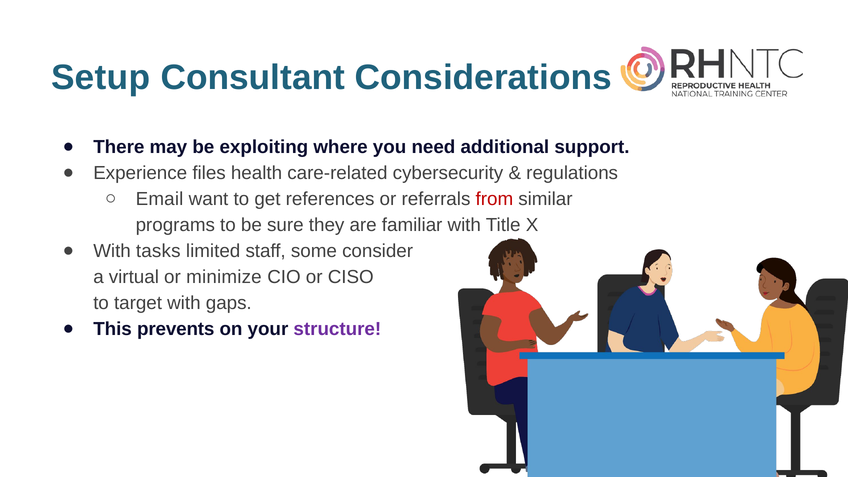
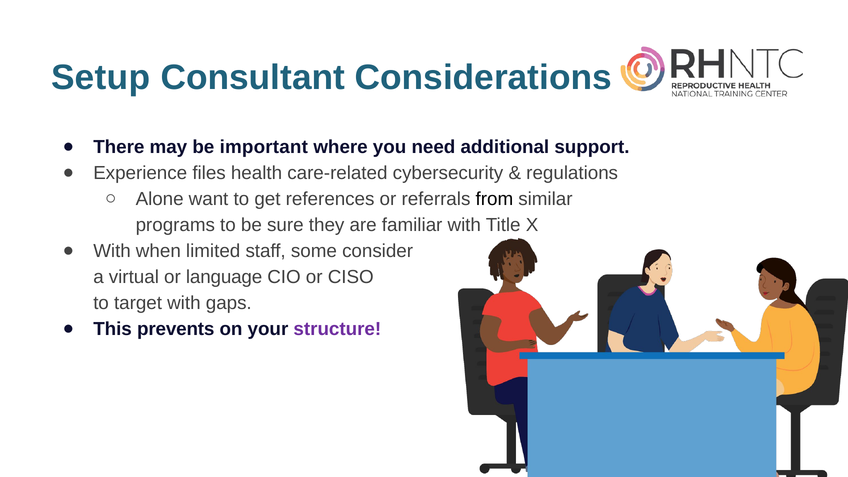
exploiting: exploiting -> important
Email: Email -> Alone
from colour: red -> black
tasks: tasks -> when
minimize: minimize -> language
